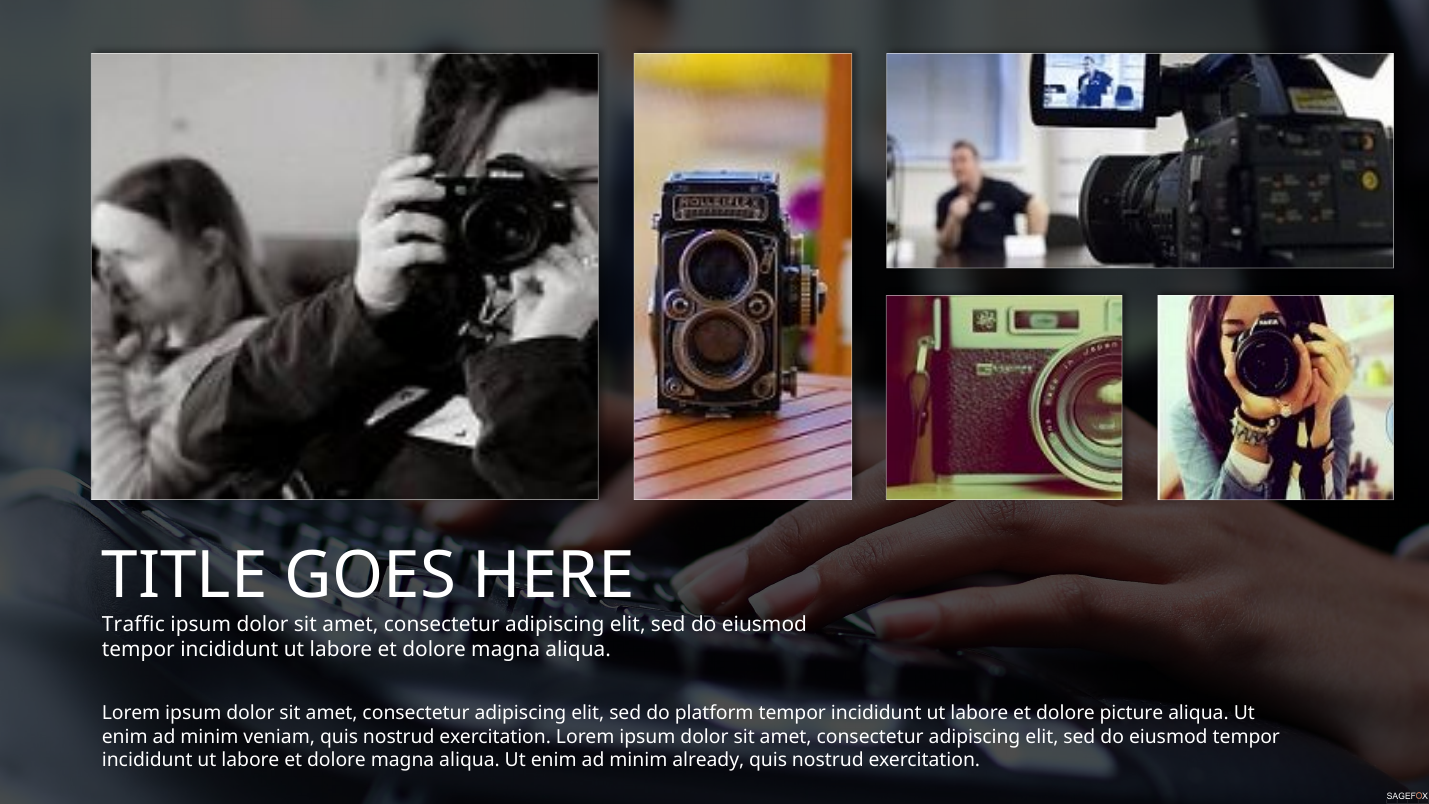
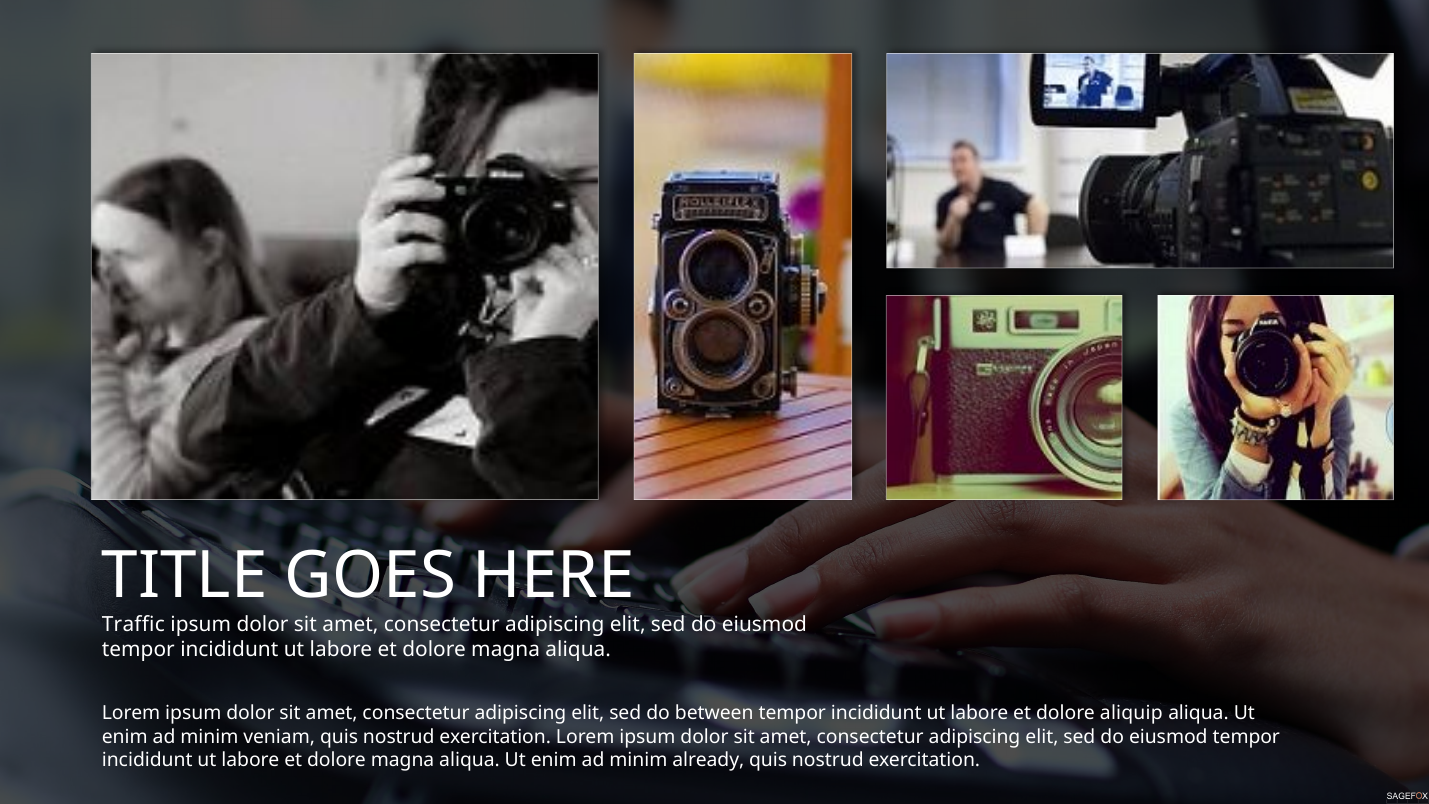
platform: platform -> between
picture: picture -> aliquip
